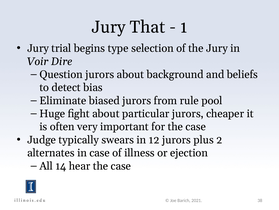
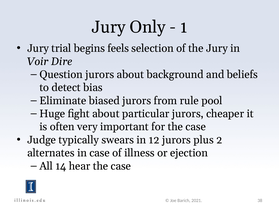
That: That -> Only
type: type -> feels
